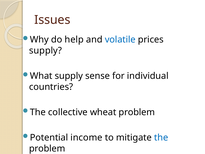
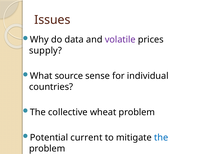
help: help -> data
volatile colour: blue -> purple
What supply: supply -> source
income: income -> current
